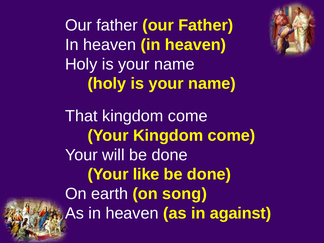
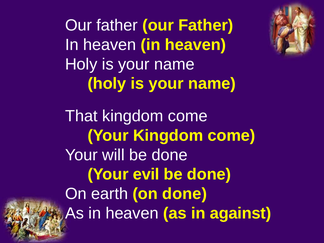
like: like -> evil
on song: song -> done
